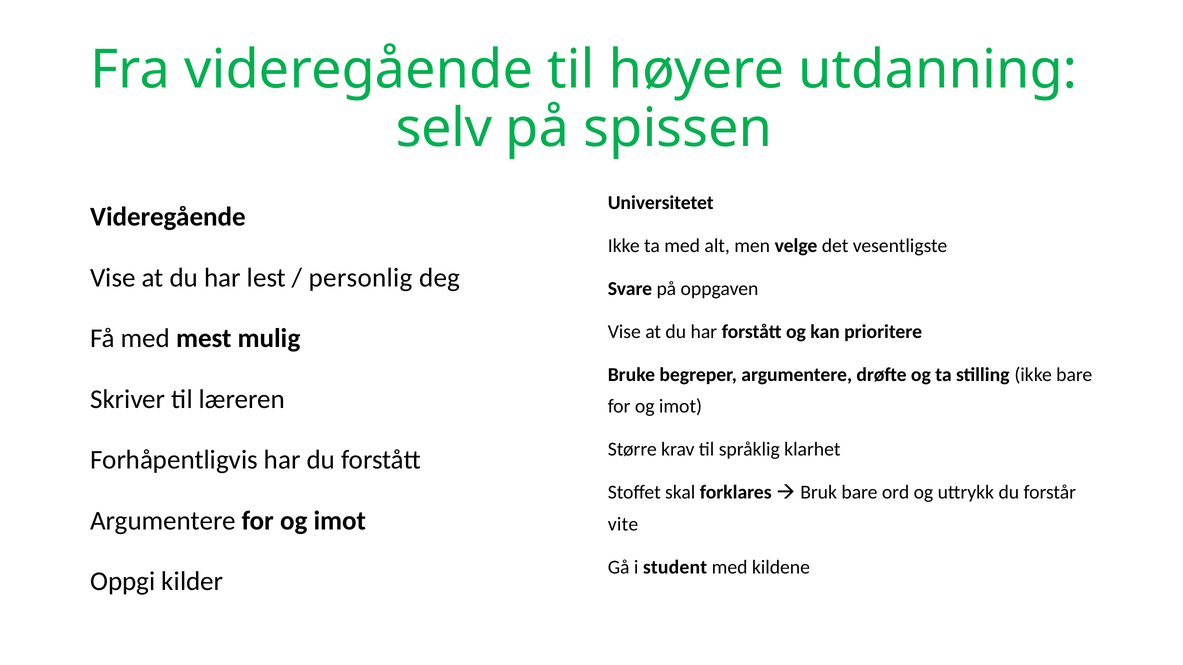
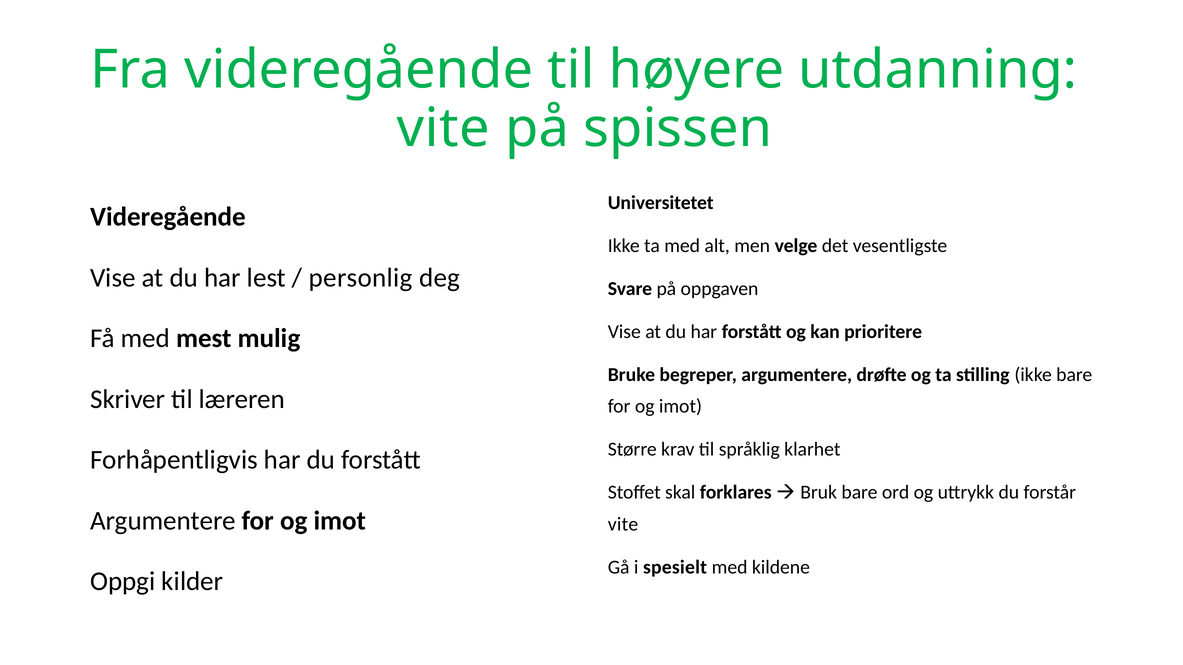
selv at (444, 129): selv -> vite
student: student -> spesielt
